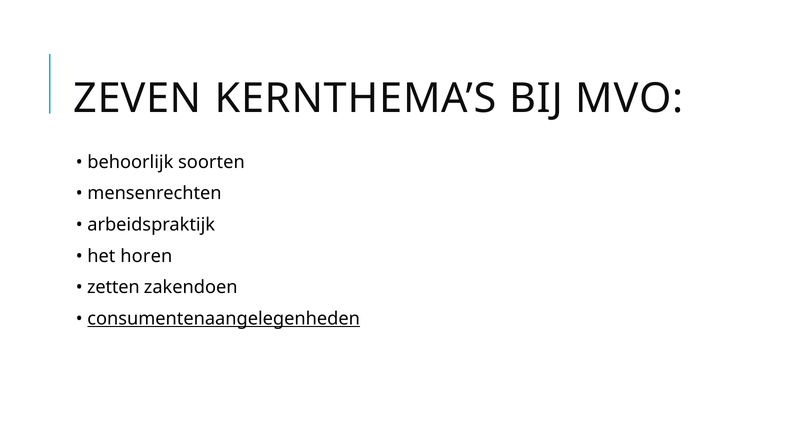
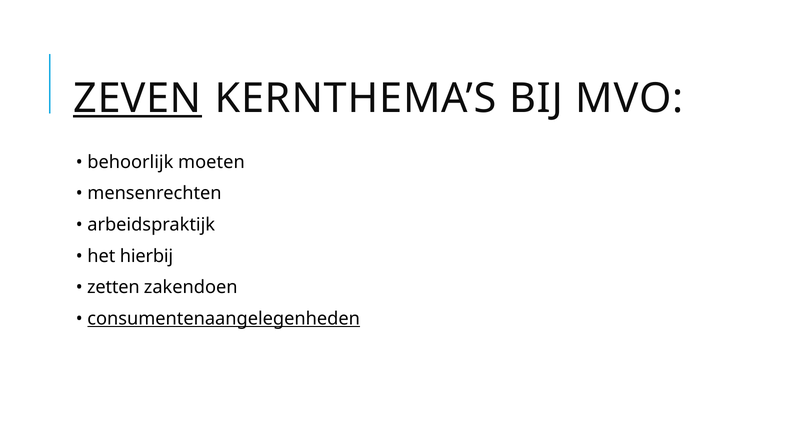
ZEVEN underline: none -> present
soorten: soorten -> moeten
horen: horen -> hierbij
